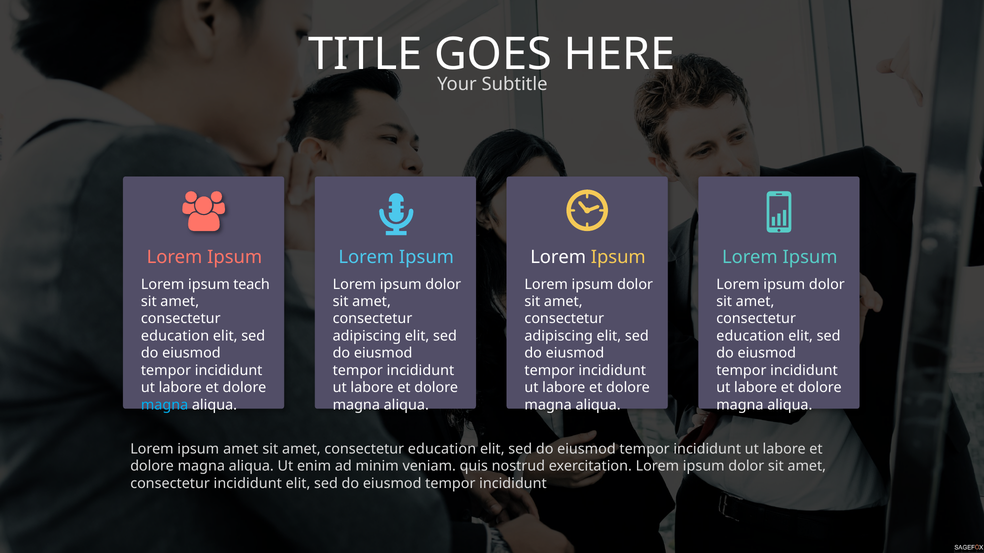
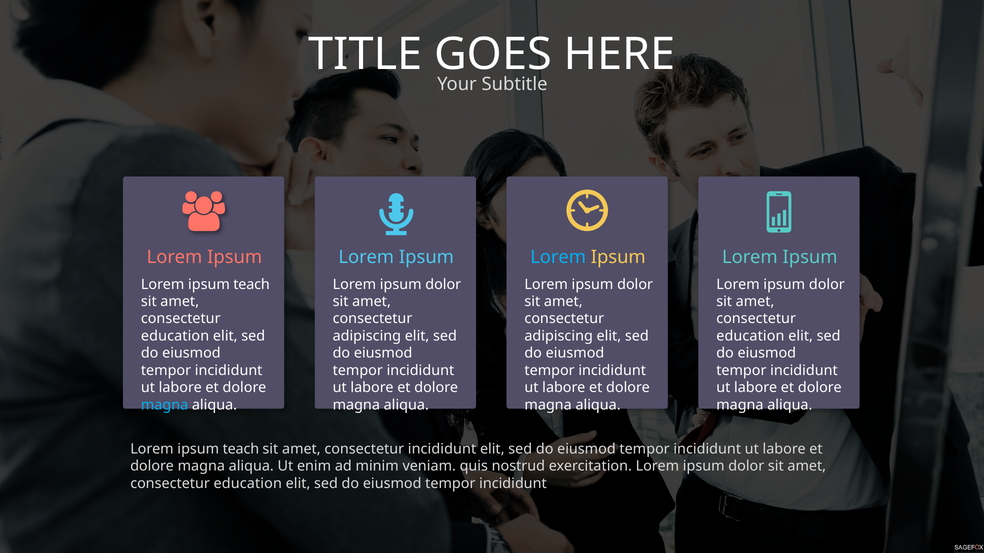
Lorem at (558, 258) colour: white -> light blue
amet at (241, 449): amet -> teach
education at (442, 449): education -> incididunt
incididunt at (248, 484): incididunt -> education
